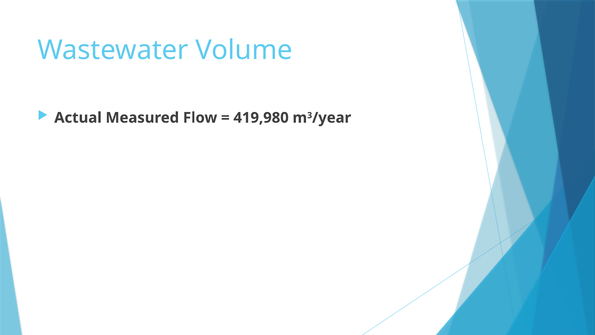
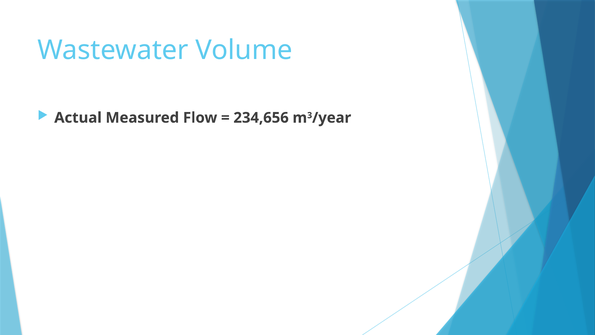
419,980: 419,980 -> 234,656
